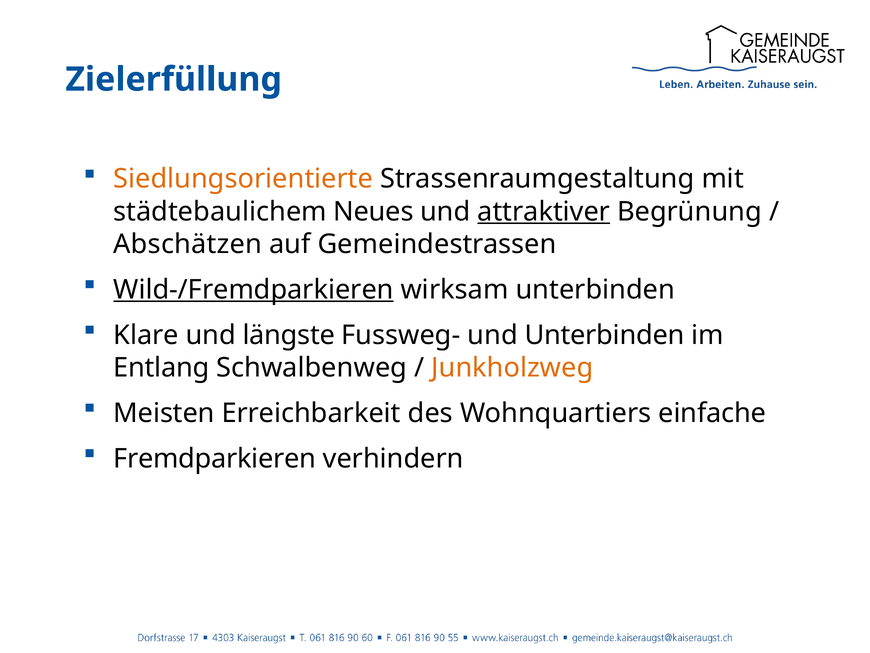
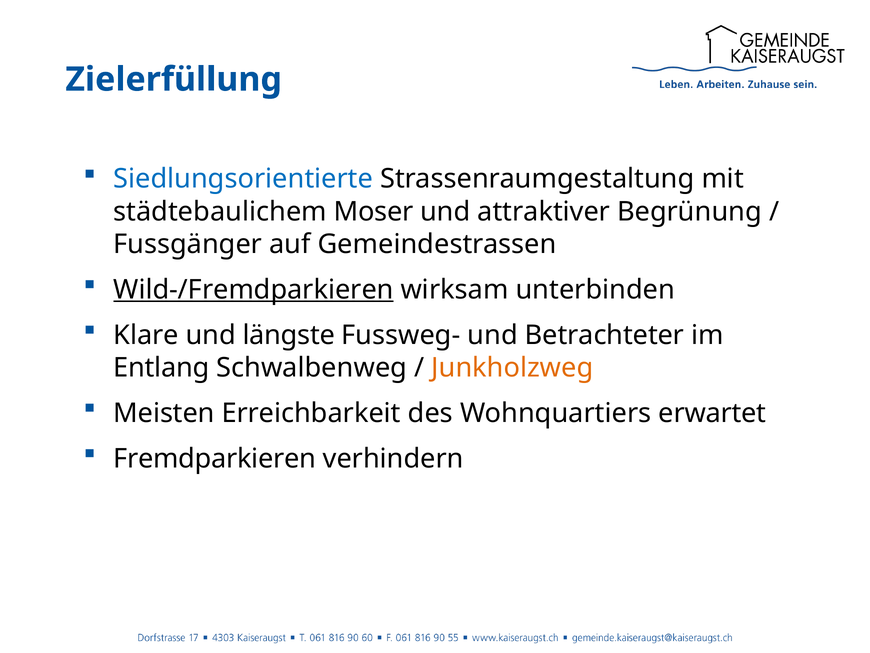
Siedlungsorientierte colour: orange -> blue
Neues: Neues -> Moser
attraktiver underline: present -> none
Abschätzen: Abschätzen -> Fussgänger
und Unterbinden: Unterbinden -> Betrachteter
einfache: einfache -> erwartet
